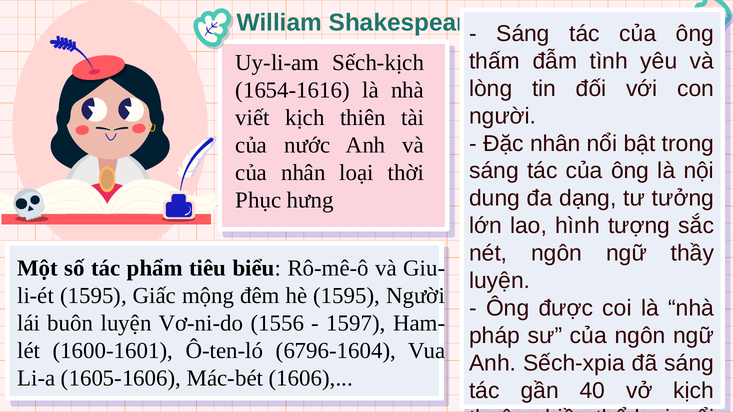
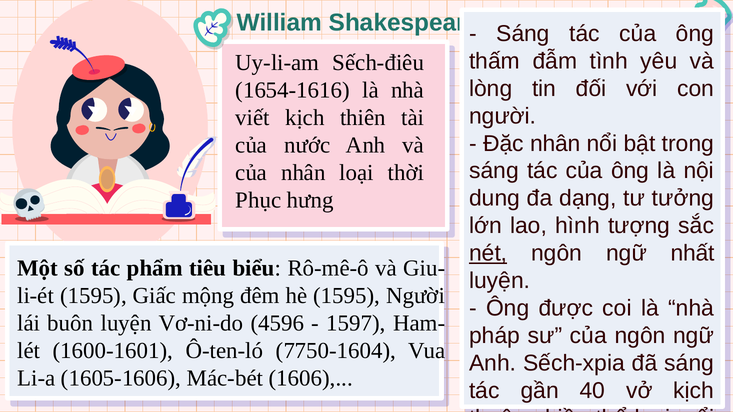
Sếch-kịch: Sếch-kịch -> Sếch-điêu
nét underline: none -> present
ngữ thầy: thầy -> nhất
1556: 1556 -> 4596
6796-1604: 6796-1604 -> 7750-1604
